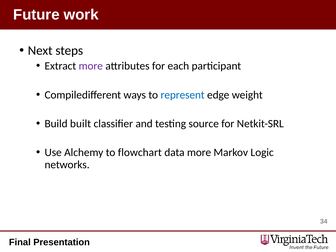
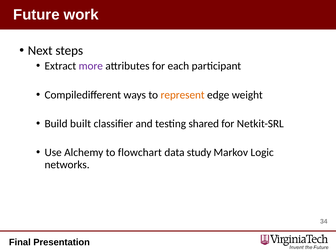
represent colour: blue -> orange
source: source -> shared
data more: more -> study
